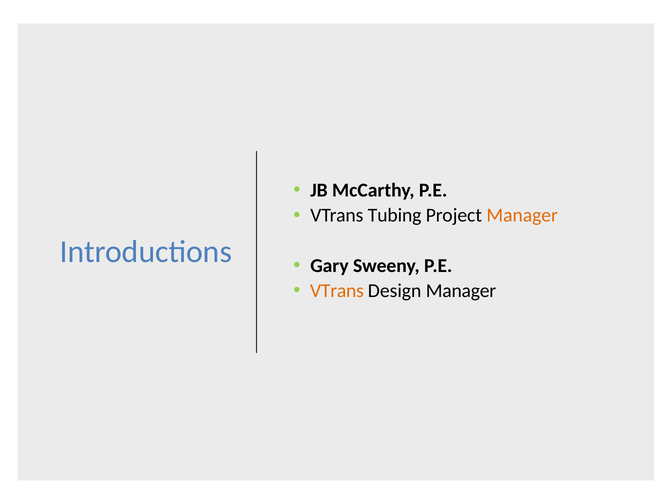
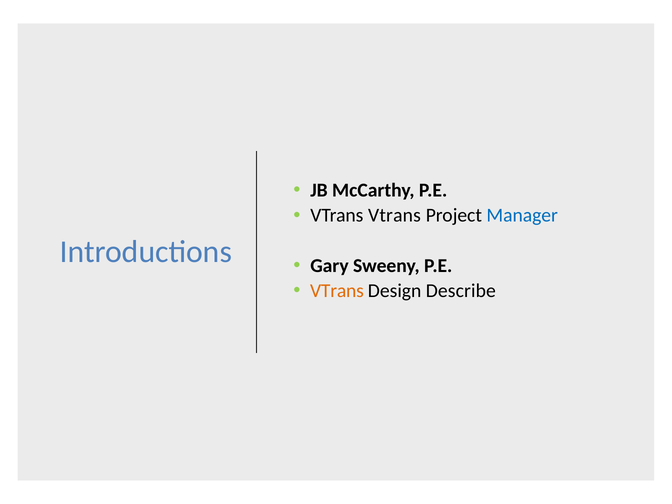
VTrans Tubing: Tubing -> Vtrans
Manager at (522, 215) colour: orange -> blue
Design Manager: Manager -> Describe
